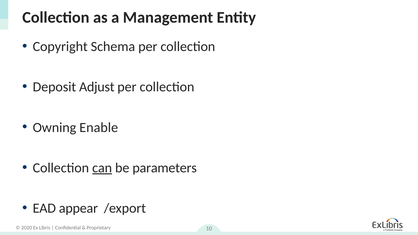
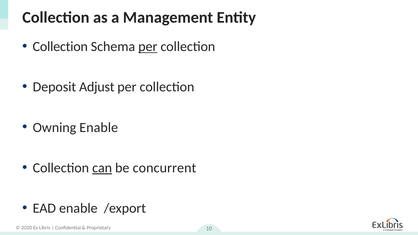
Copyright at (60, 47): Copyright -> Collection
per at (148, 47) underline: none -> present
parameters: parameters -> concurrent
EAD appear: appear -> enable
